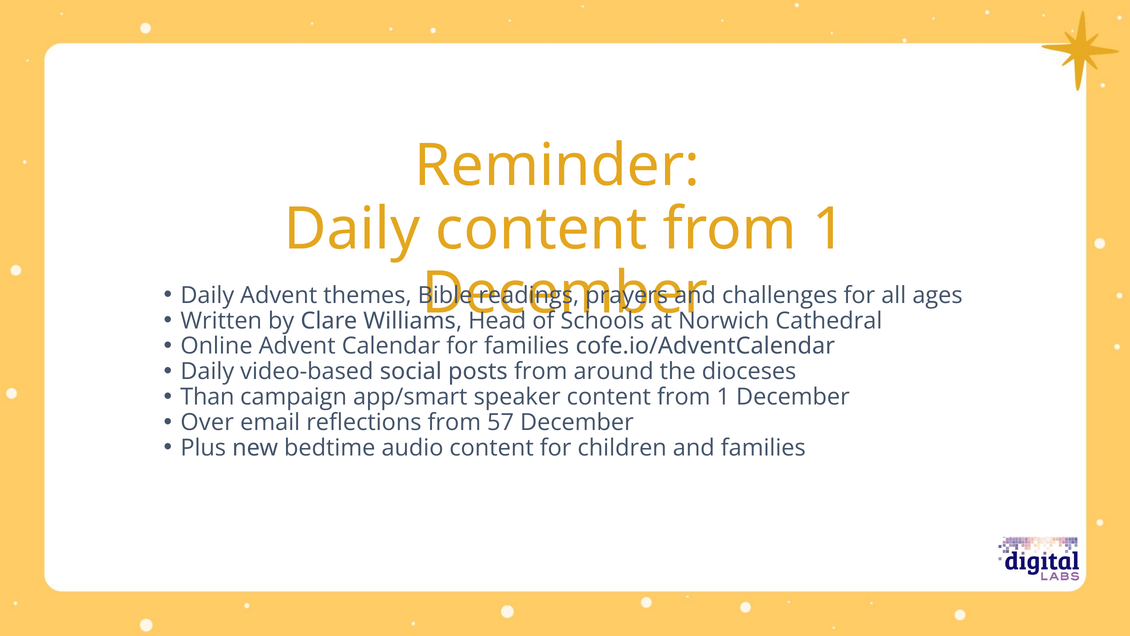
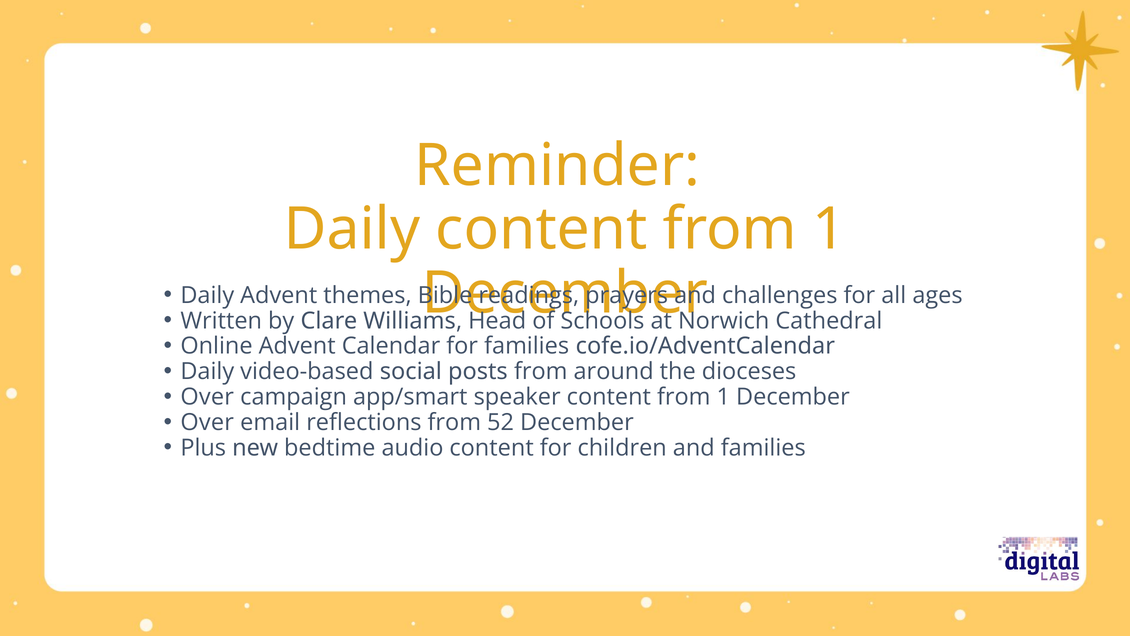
Than at (207, 397): Than -> Over
57: 57 -> 52
